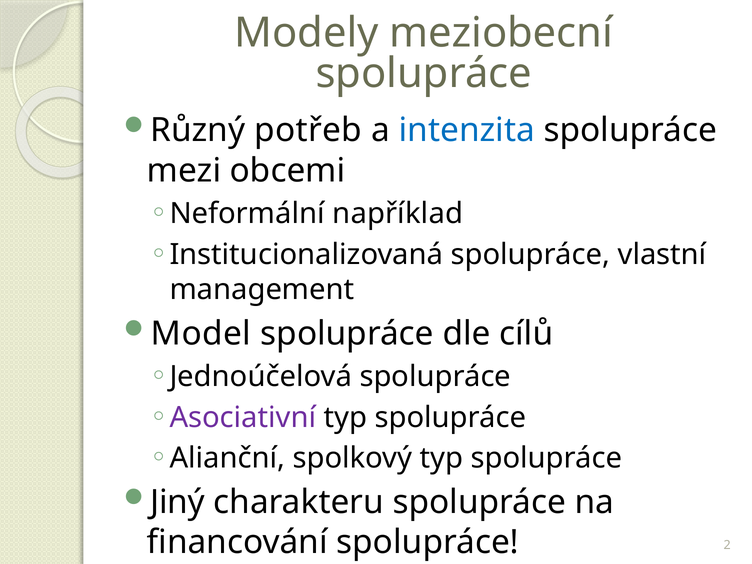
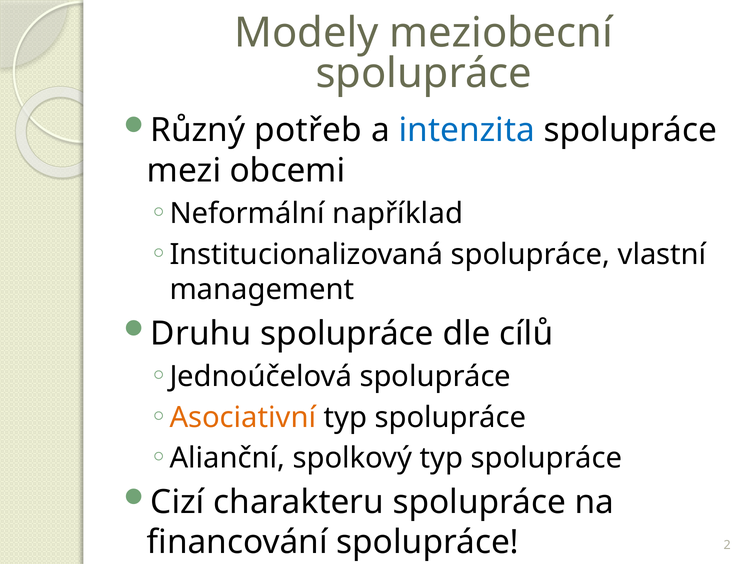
Model: Model -> Druhu
Asociativní colour: purple -> orange
Jiný: Jiný -> Cizí
